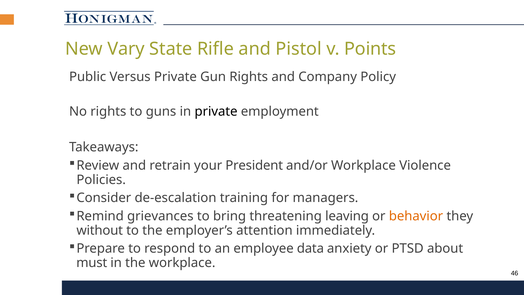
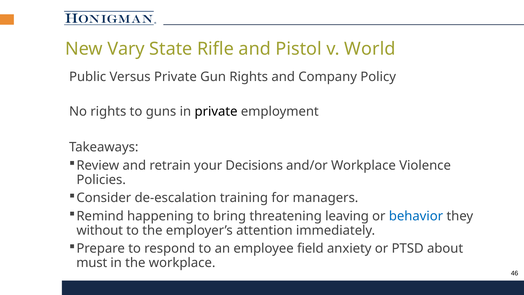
Points: Points -> World
President: President -> Decisions
grievances: grievances -> happening
behavior colour: orange -> blue
data: data -> field
